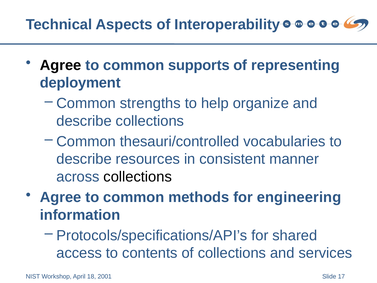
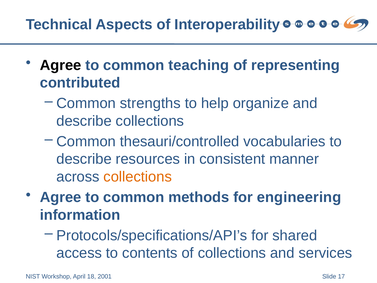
supports: supports -> teaching
deployment: deployment -> contributed
collections at (138, 177) colour: black -> orange
